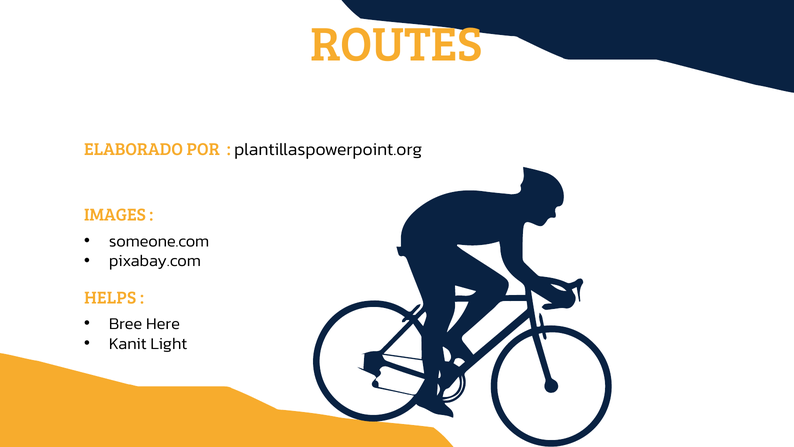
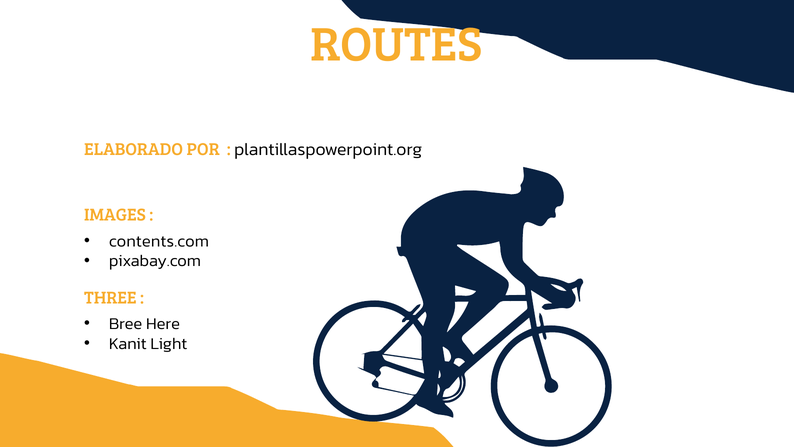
someone.com: someone.com -> contents.com
HELPS: HELPS -> THREE
